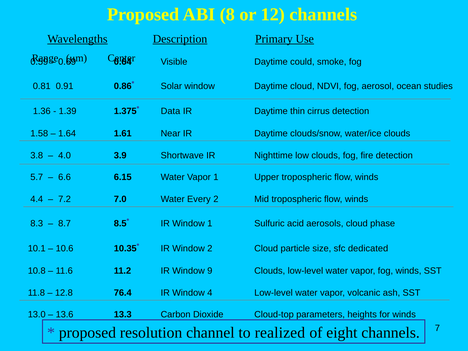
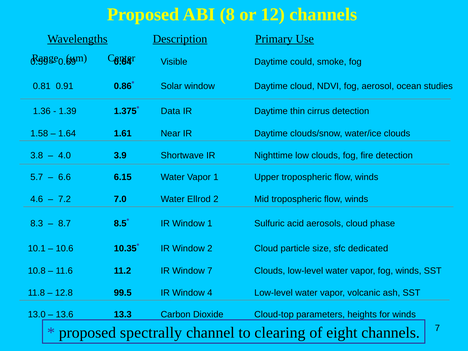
4.4: 4.4 -> 4.6
Every: Every -> Ellrod
Window 9: 9 -> 7
76.4: 76.4 -> 99.5
resolution: resolution -> spectrally
realized: realized -> clearing
